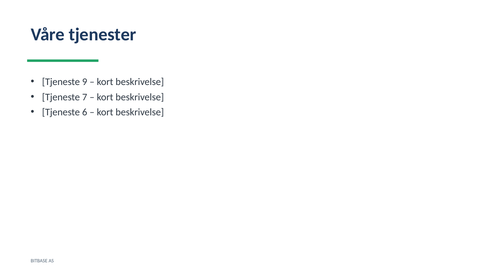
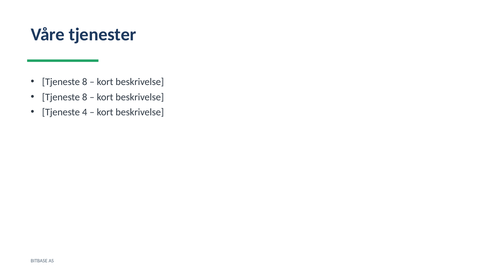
9 at (85, 82): 9 -> 8
7 at (85, 97): 7 -> 8
6: 6 -> 4
